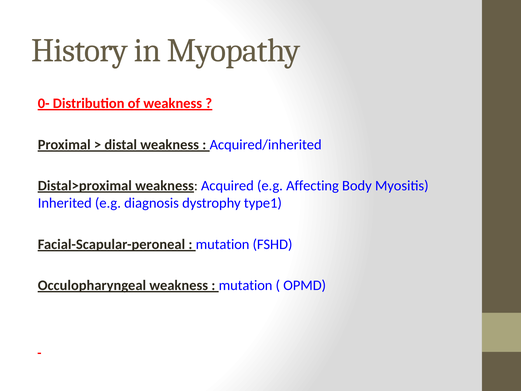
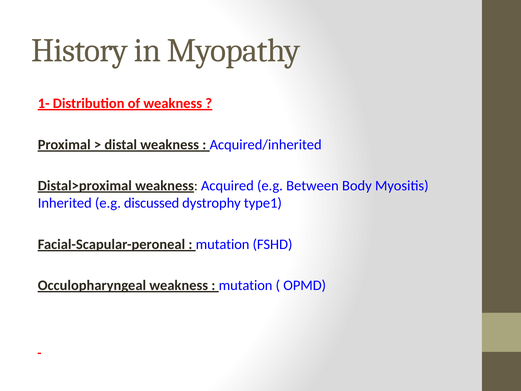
0-: 0- -> 1-
Affecting: Affecting -> Between
diagnosis: diagnosis -> discussed
